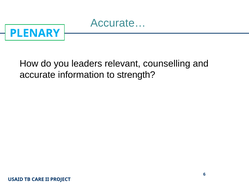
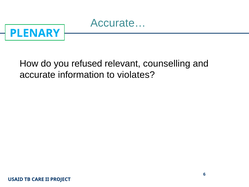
leaders: leaders -> refused
strength: strength -> violates
